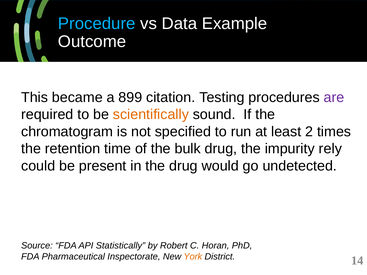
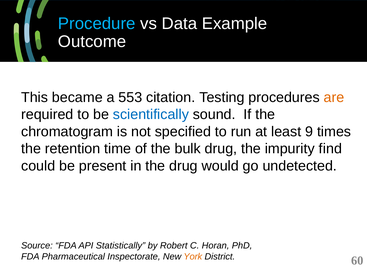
899: 899 -> 553
are colour: purple -> orange
scientifically colour: orange -> blue
2: 2 -> 9
rely: rely -> find
14: 14 -> 60
